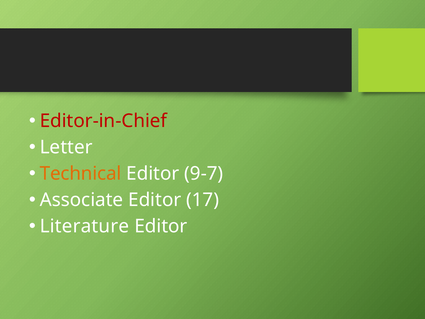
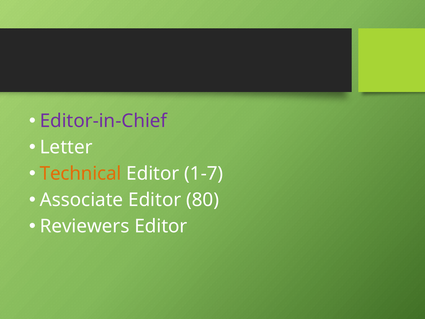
Editor-in-Chief colour: red -> purple
9-7: 9-7 -> 1-7
17: 17 -> 80
Literature: Literature -> Reviewers
